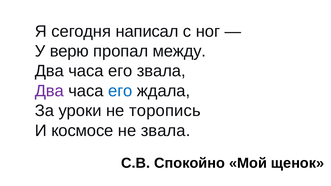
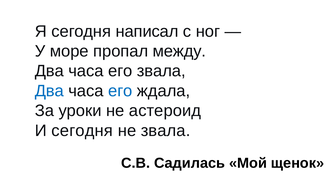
верю: верю -> море
Два at (49, 91) colour: purple -> blue
торопись: торопись -> астероид
И космосе: космосе -> сегодня
Спокойно: Спокойно -> Садилась
